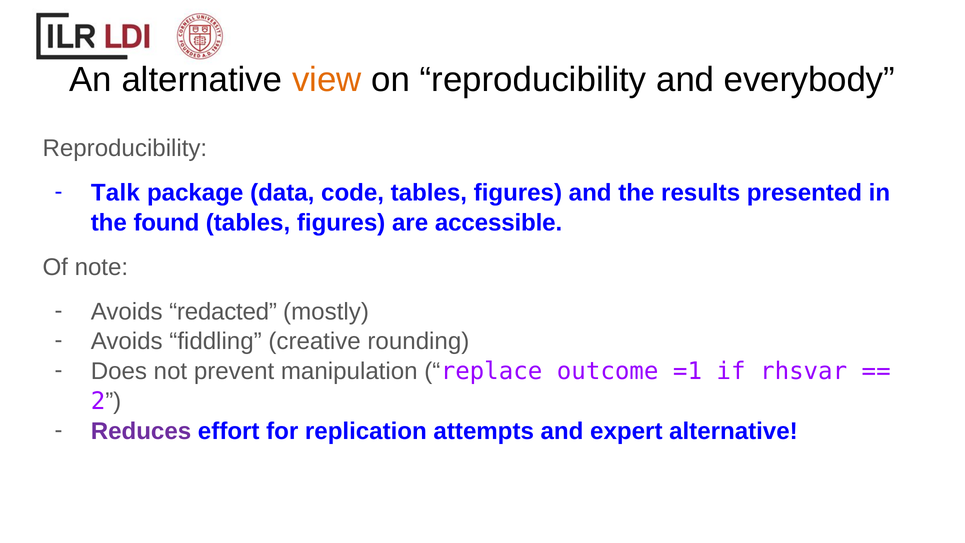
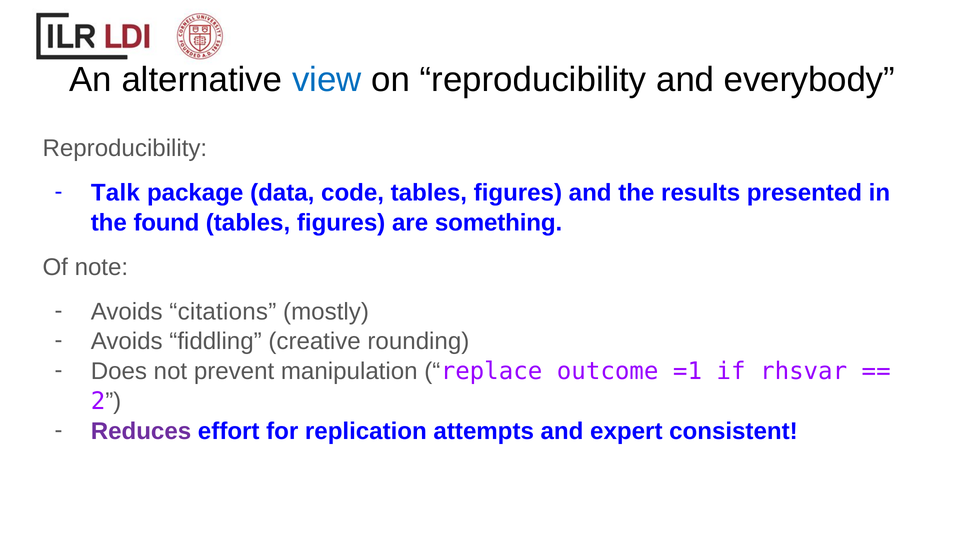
view colour: orange -> blue
accessible: accessible -> something
redacted: redacted -> citations
expert alternative: alternative -> consistent
